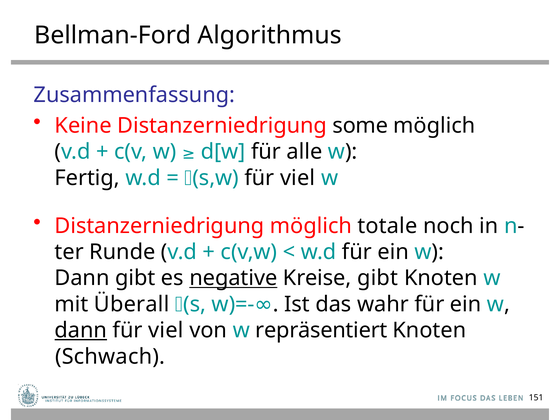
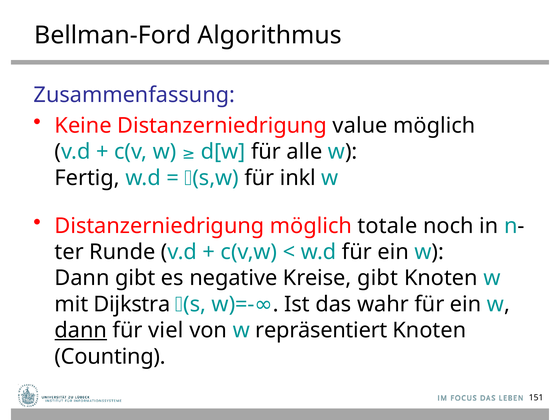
some: some -> value
viel at (298, 178): viel -> inkl
negative underline: present -> none
Überall: Überall -> Dijkstra
Schwach: Schwach -> Counting
